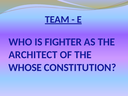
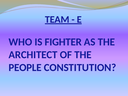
WHOSE: WHOSE -> PEOPLE
